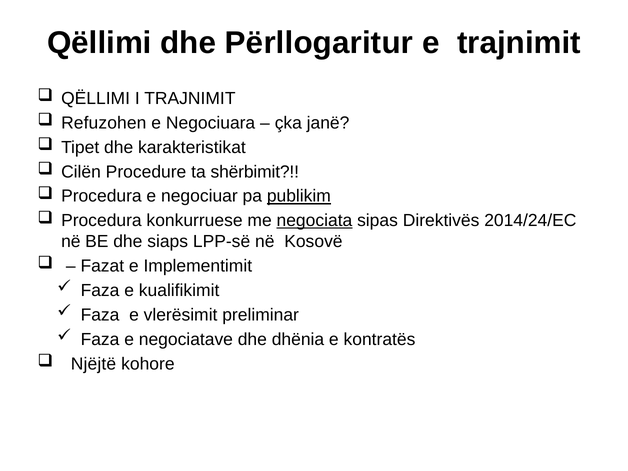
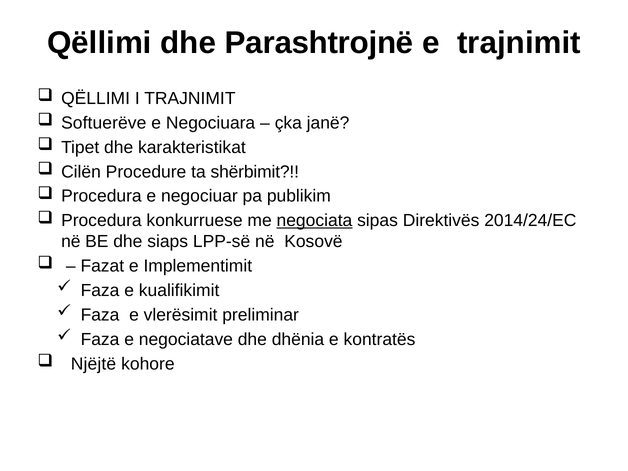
Përllogaritur: Përllogaritur -> Parashtrojnë
Refuzohen: Refuzohen -> Softuerëve
publikim underline: present -> none
